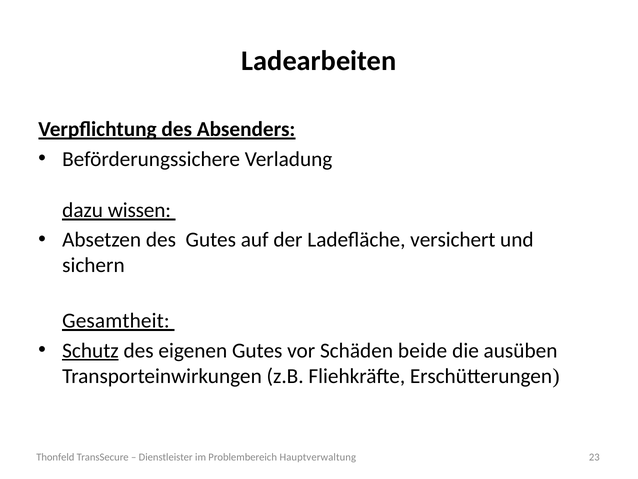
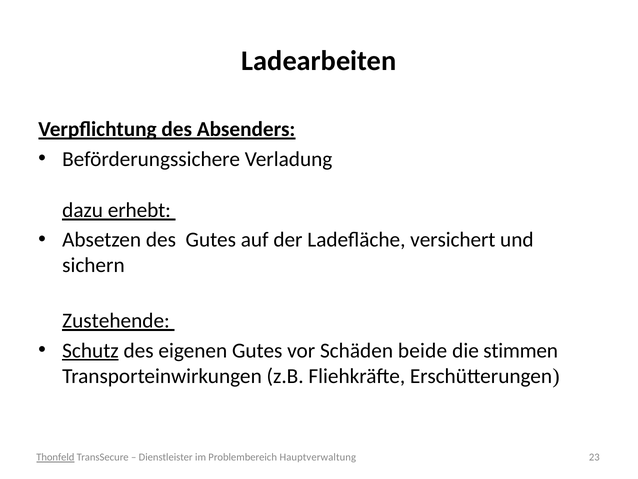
wissen: wissen -> erhebt
Gesamtheit: Gesamtheit -> Zustehende
ausüben: ausüben -> stimmen
Thonfeld underline: none -> present
